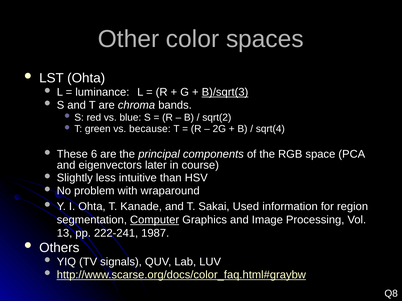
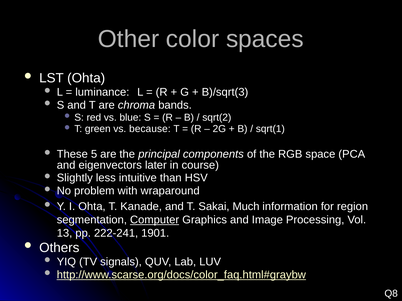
B)/sqrt(3 underline: present -> none
sqrt(4: sqrt(4 -> sqrt(1
6: 6 -> 5
Used: Used -> Much
1987: 1987 -> 1901
